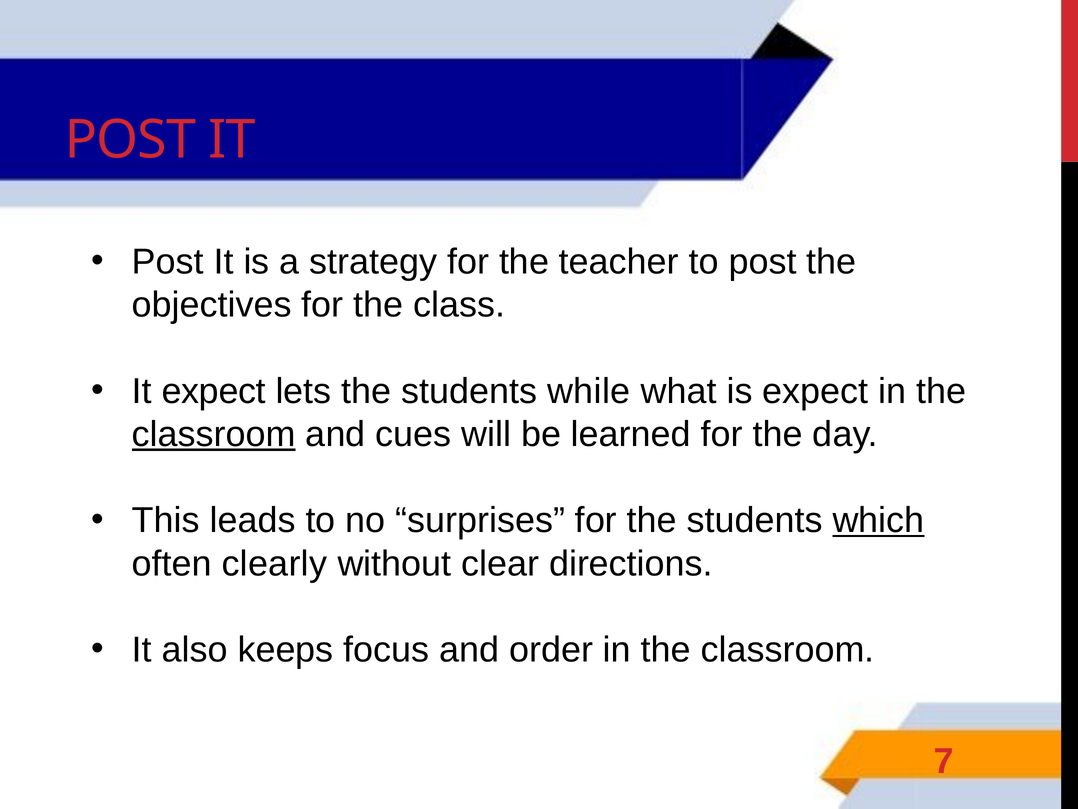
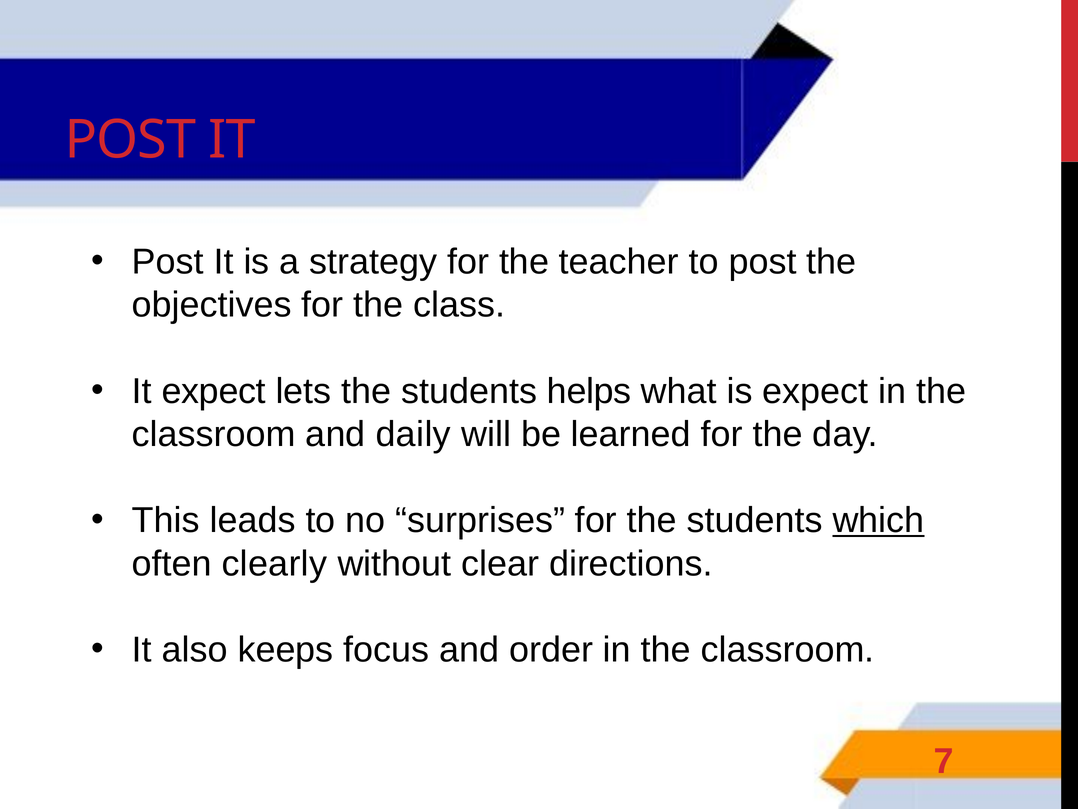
while: while -> helps
classroom at (214, 434) underline: present -> none
cues: cues -> daily
